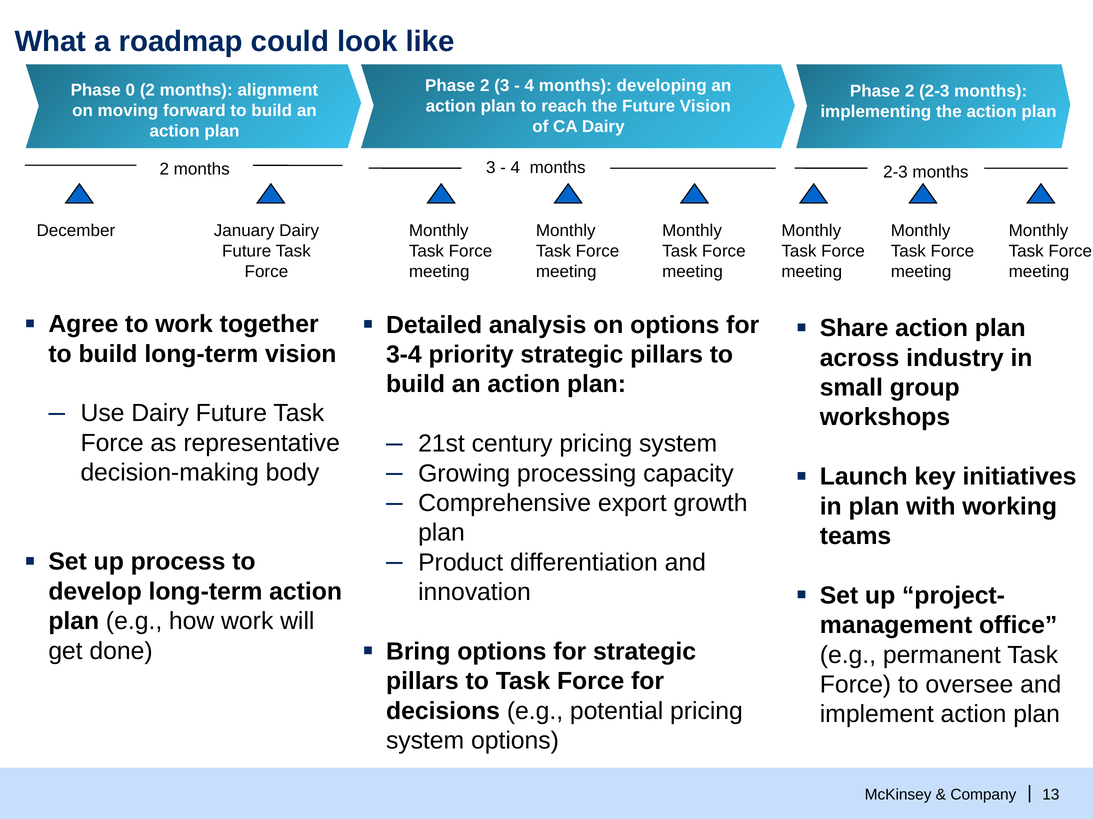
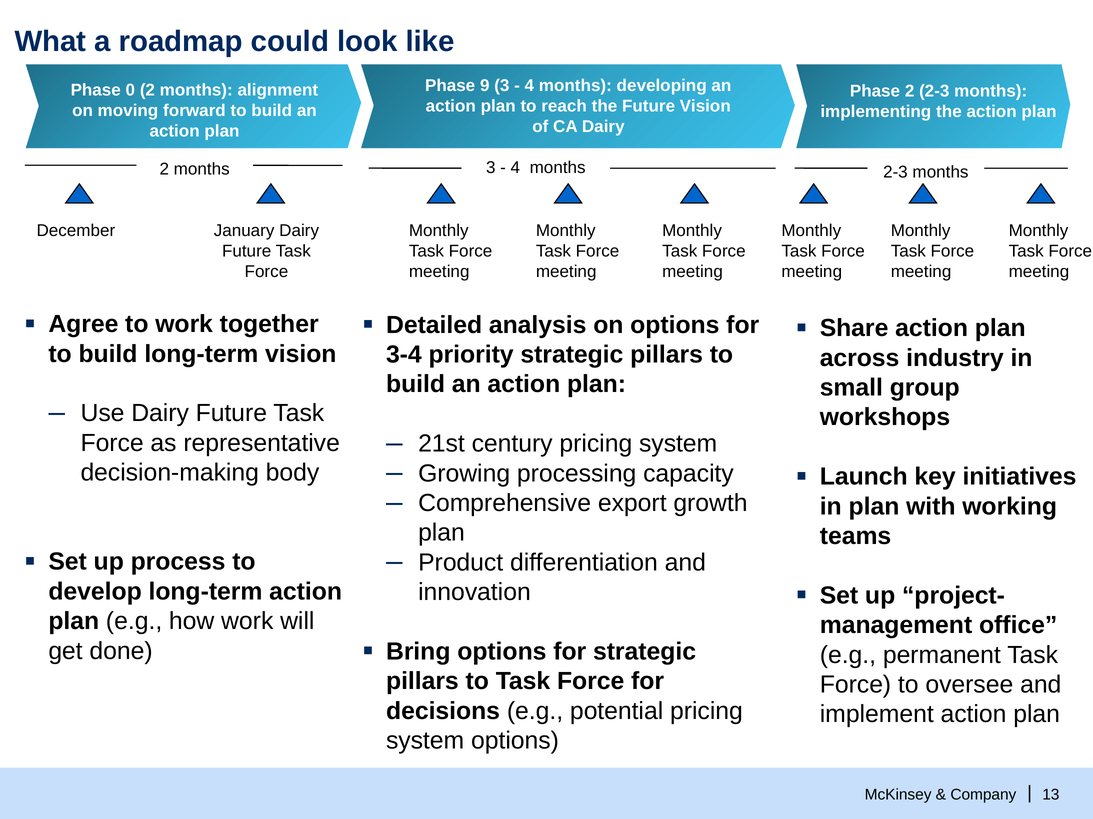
2 at (485, 86): 2 -> 9
